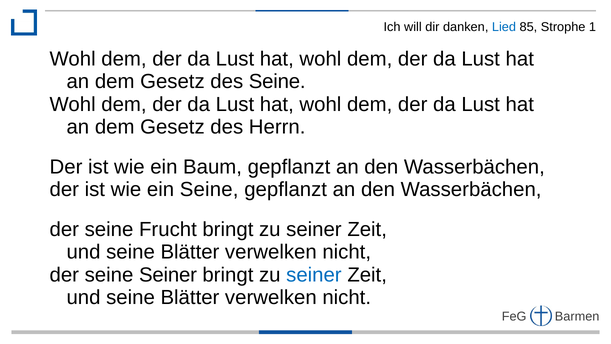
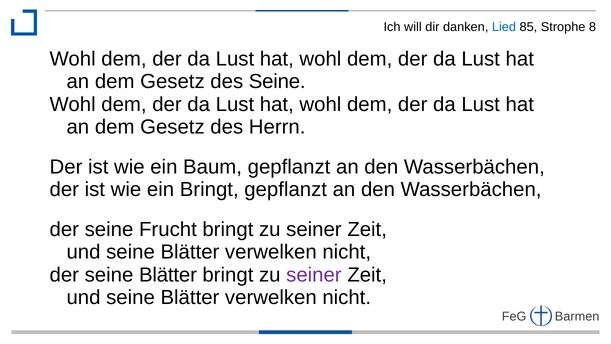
1: 1 -> 8
ein Seine: Seine -> Bringt
der seine Seiner: Seiner -> Blätter
seiner at (314, 275) colour: blue -> purple
